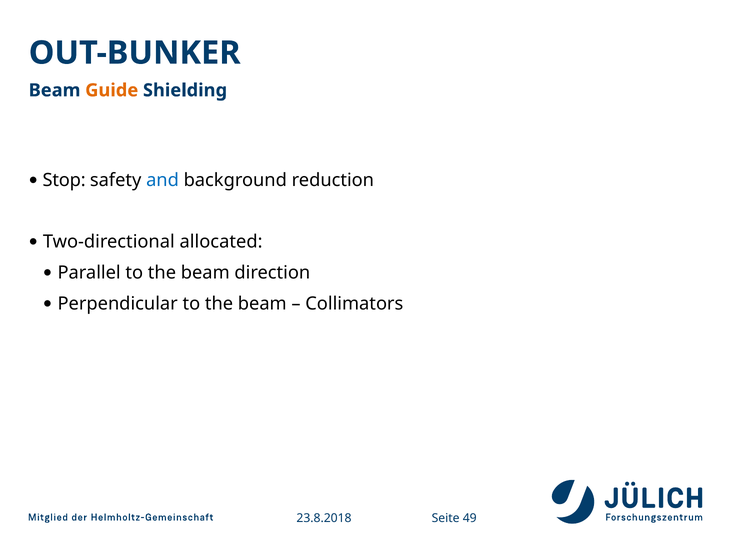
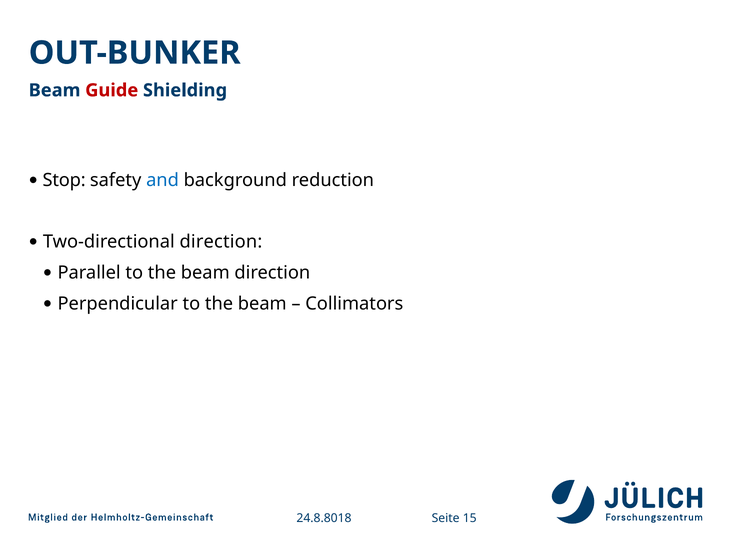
Guide colour: orange -> red
Two-directional allocated: allocated -> direction
23.8.2018: 23.8.2018 -> 24.8.8018
49: 49 -> 15
